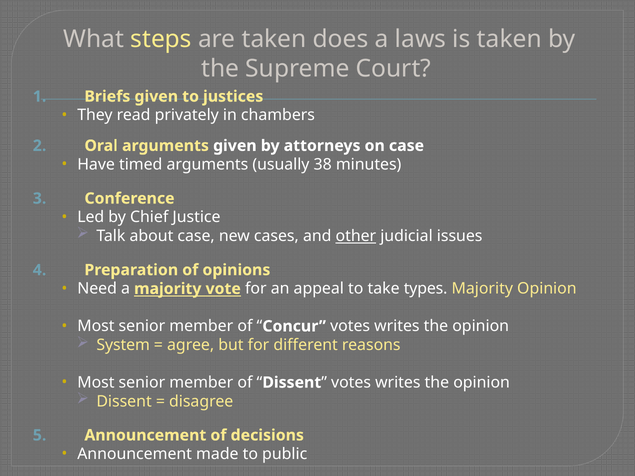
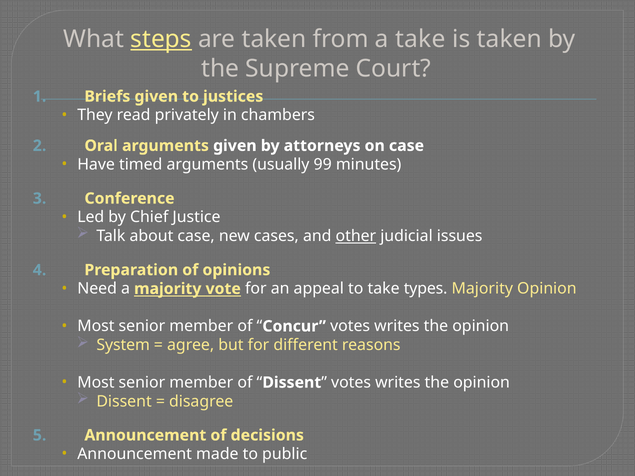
steps underline: none -> present
does: does -> from
a laws: laws -> take
38: 38 -> 99
